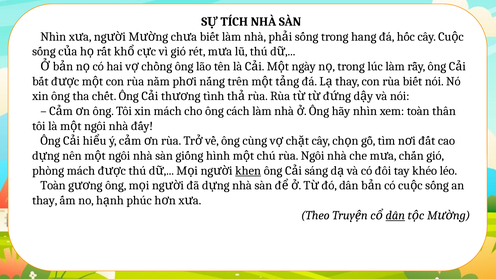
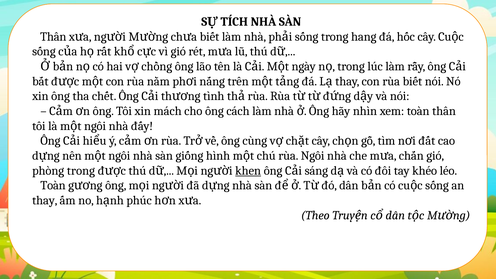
Nhìn at (53, 37): Nhìn -> Thân
phòng mách: mách -> trong
dân at (395, 215) underline: present -> none
